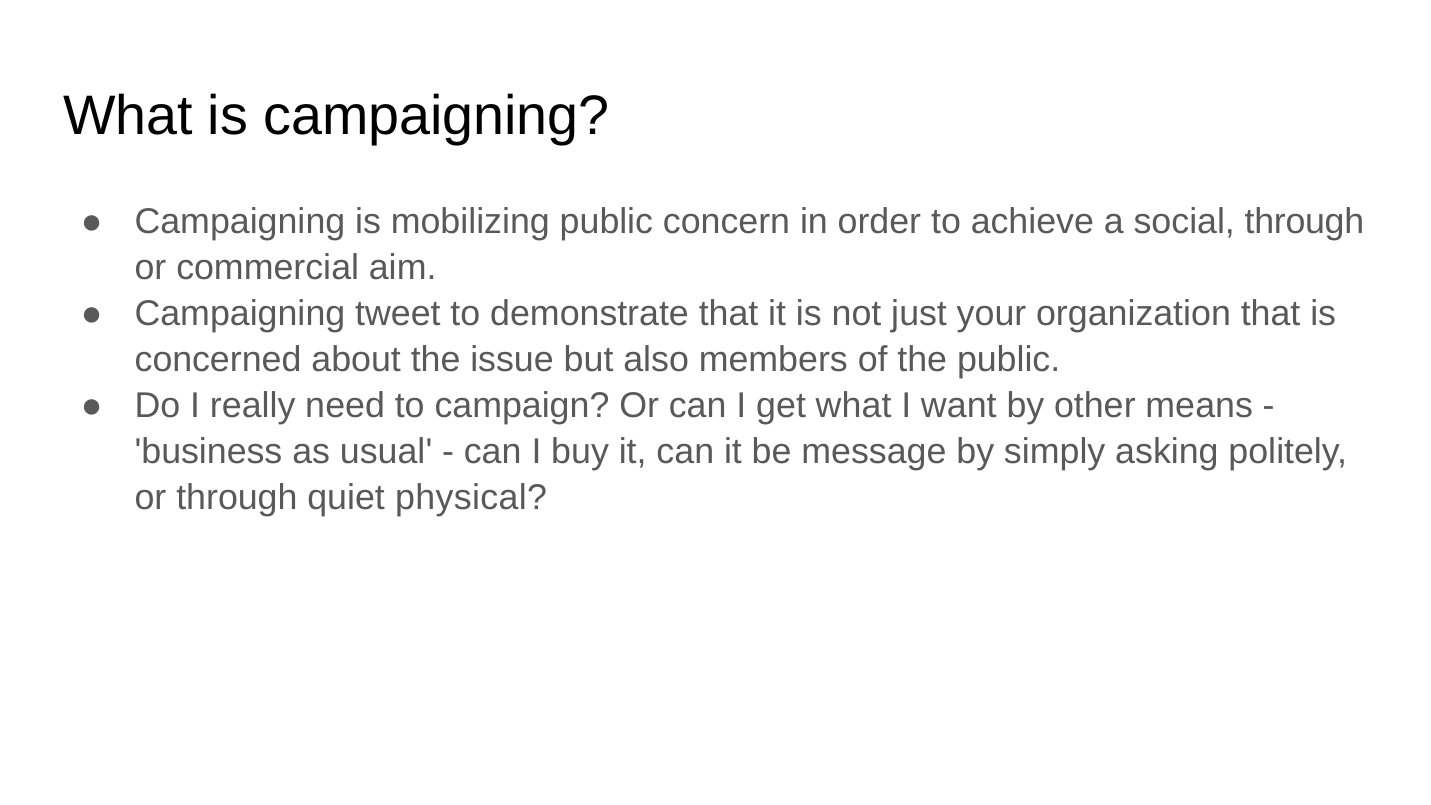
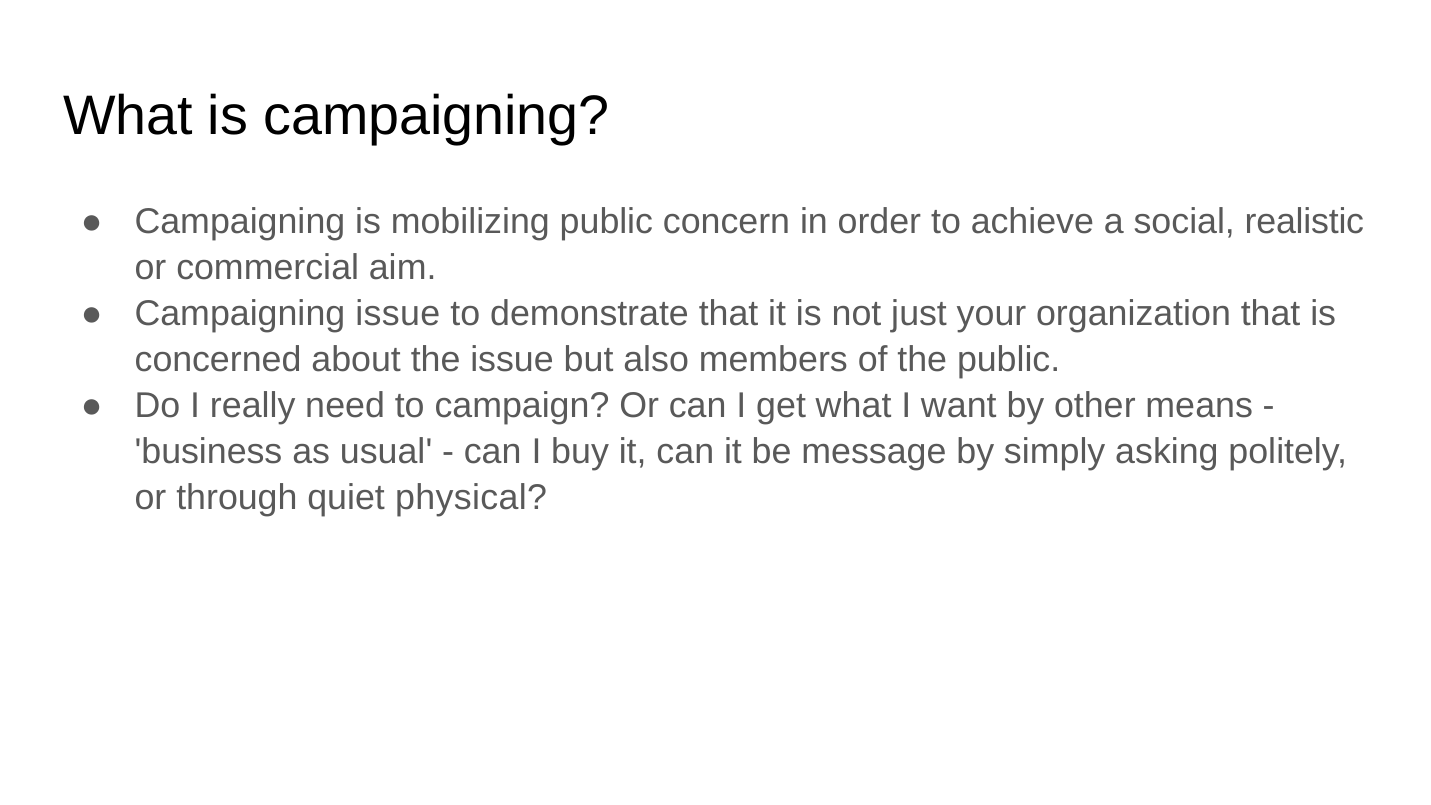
social through: through -> realistic
Campaigning tweet: tweet -> issue
